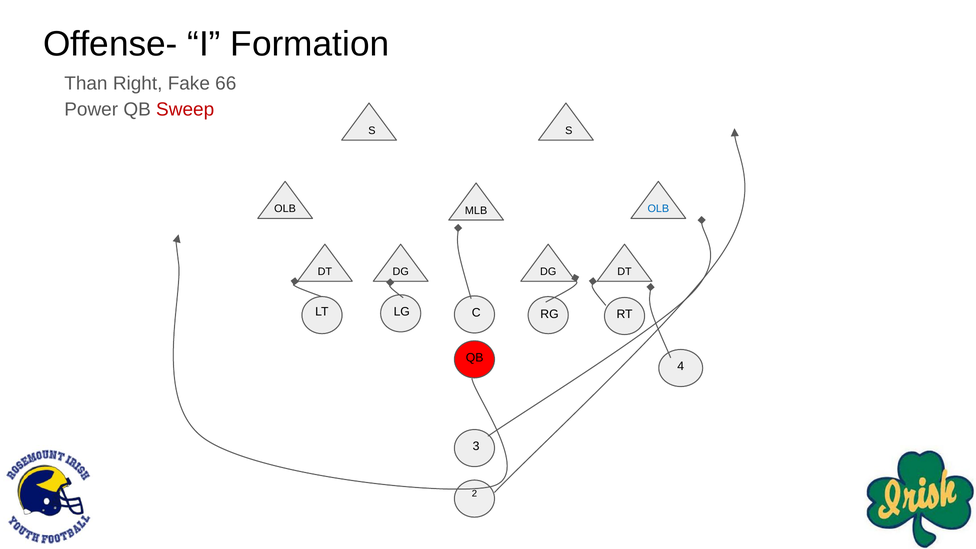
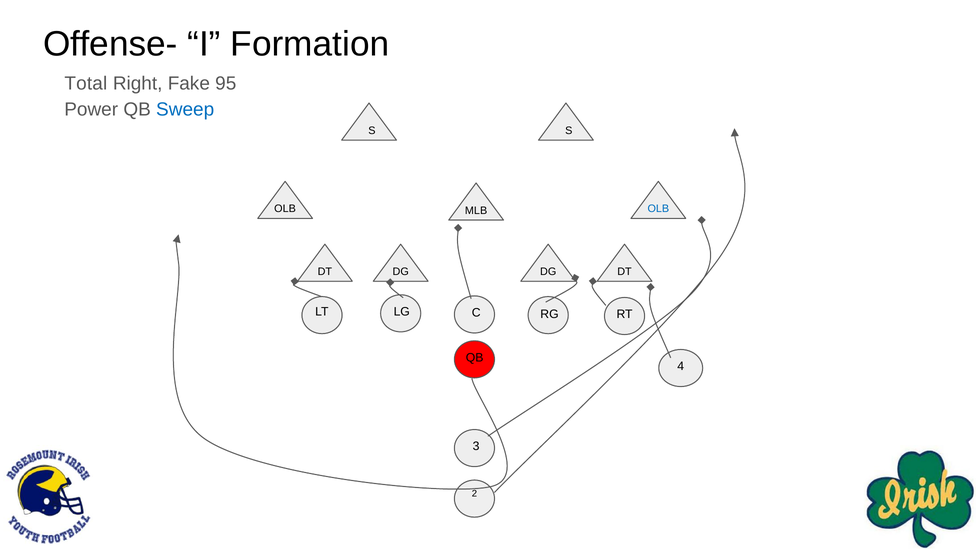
Than: Than -> Total
66: 66 -> 95
Sweep colour: red -> blue
